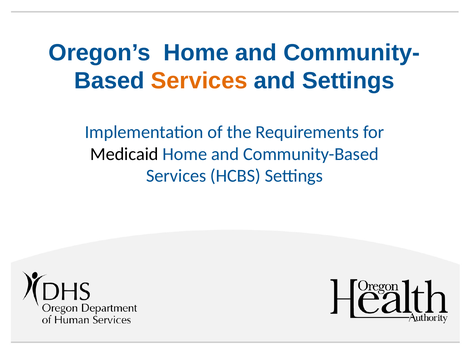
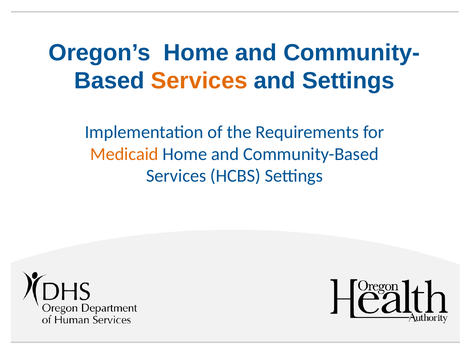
Medicaid colour: black -> orange
